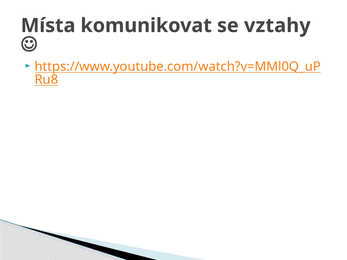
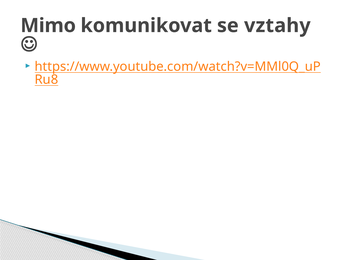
Místa: Místa -> Mimo
